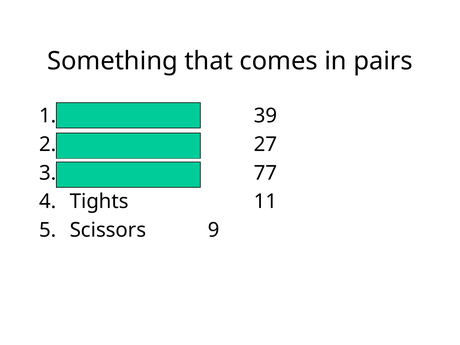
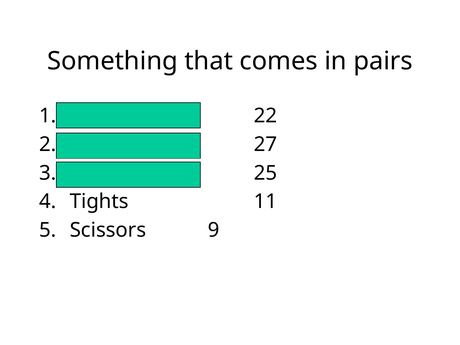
39: 39 -> 22
77: 77 -> 25
